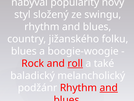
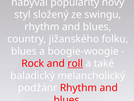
and at (109, 87) underline: present -> none
